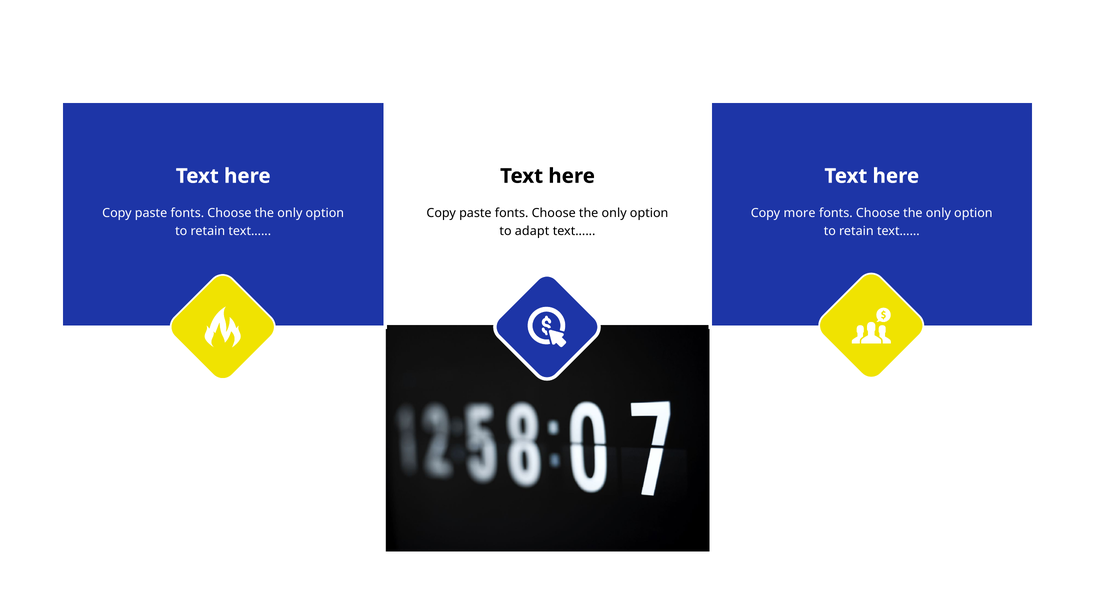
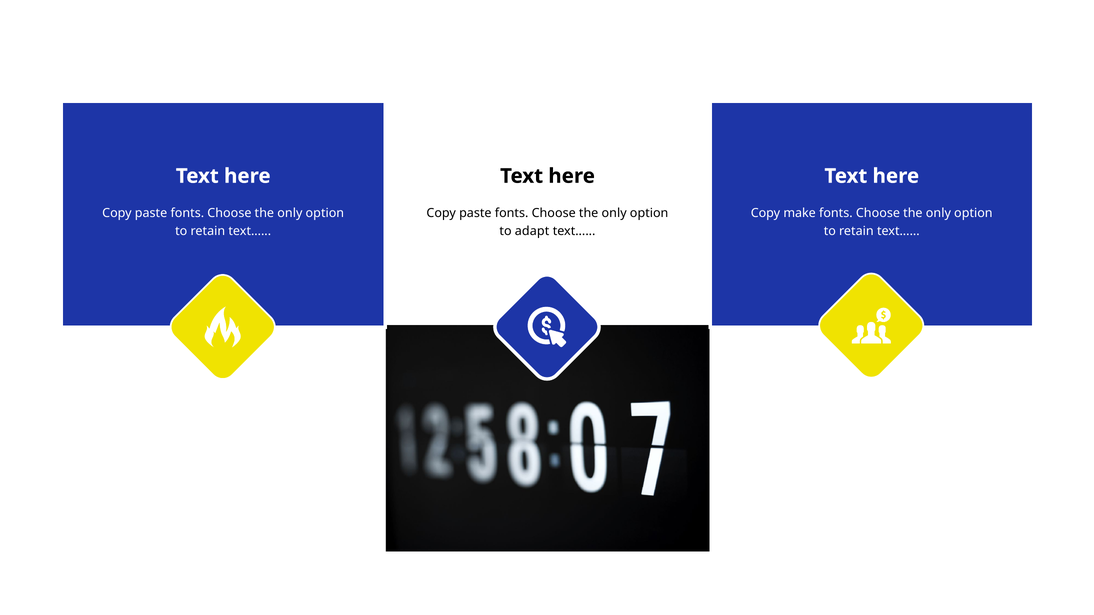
more: more -> make
